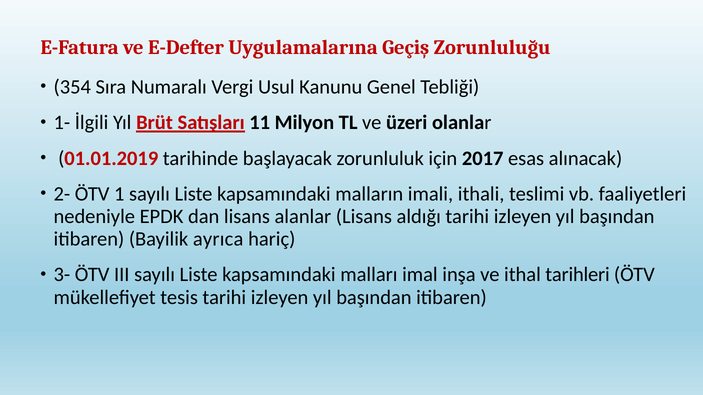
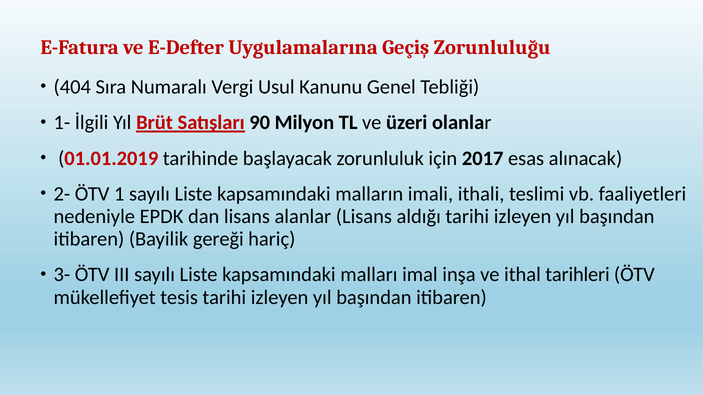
354: 354 -> 404
11: 11 -> 90
ayrıca: ayrıca -> gereği
